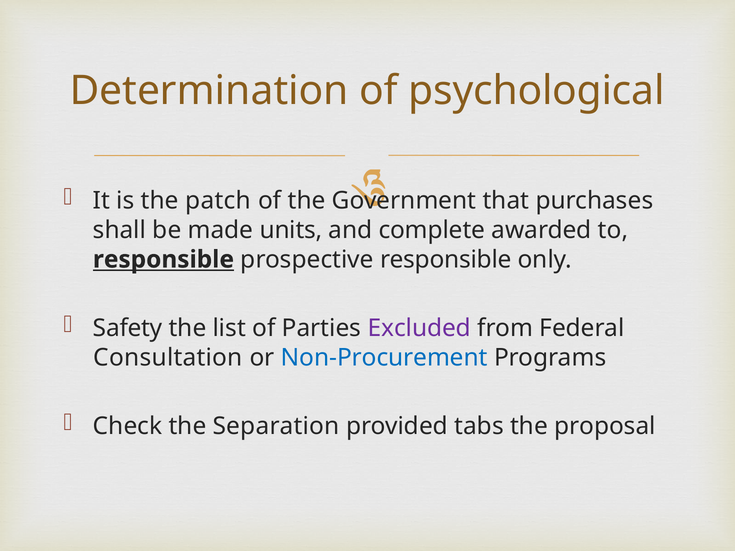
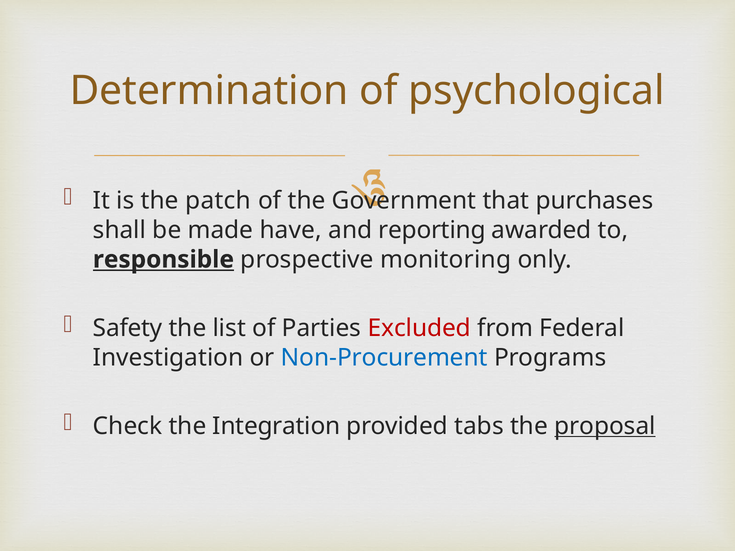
units: units -> have
complete: complete -> reporting
prospective responsible: responsible -> monitoring
Excluded colour: purple -> red
Consultation: Consultation -> Investigation
Separation: Separation -> Integration
proposal underline: none -> present
